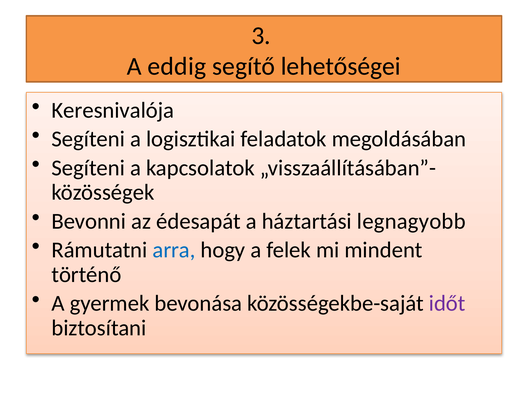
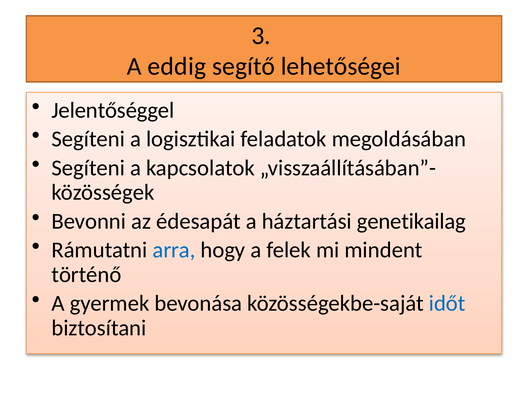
Keresnivalója: Keresnivalója -> Jelentőséggel
legnagyobb: legnagyobb -> genetikailag
időt colour: purple -> blue
